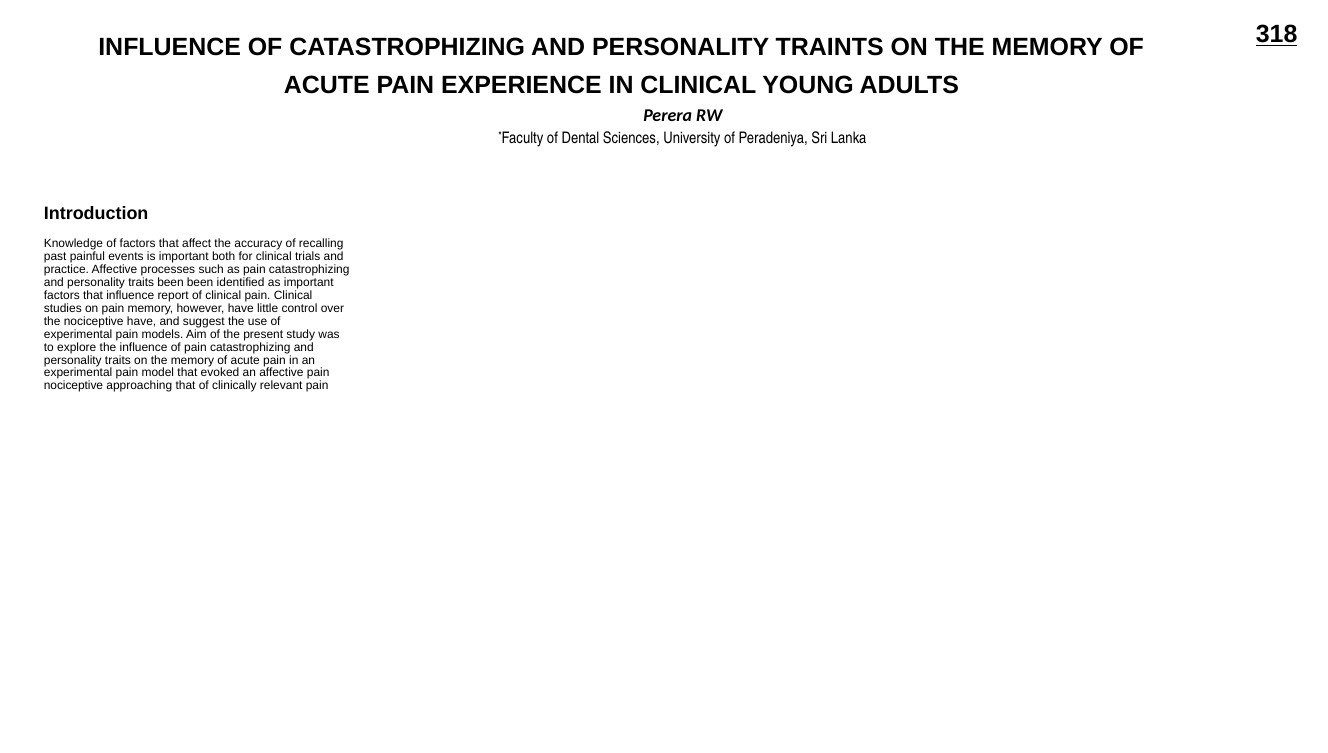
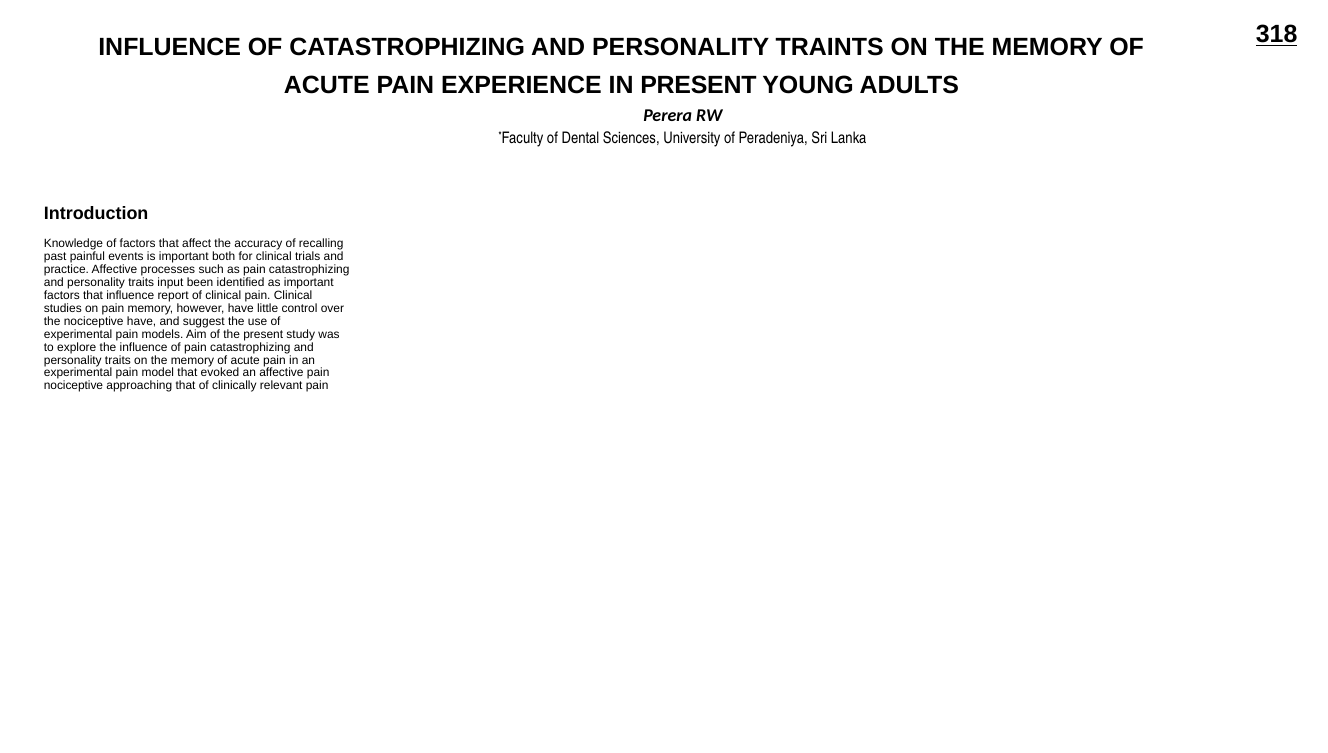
IN CLINICAL: CLINICAL -> PRESENT
traits been: been -> input
